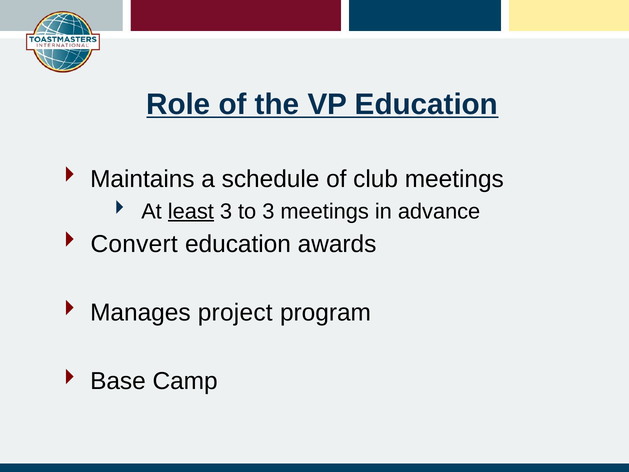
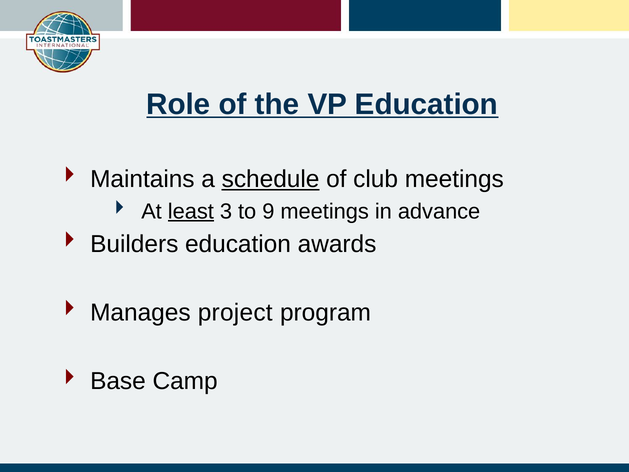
schedule underline: none -> present
to 3: 3 -> 9
Convert: Convert -> Builders
